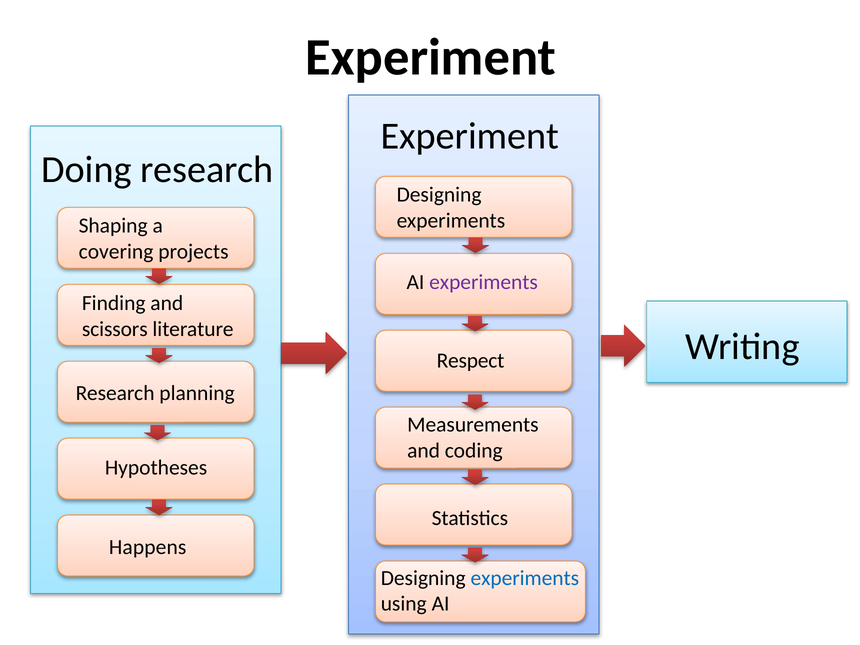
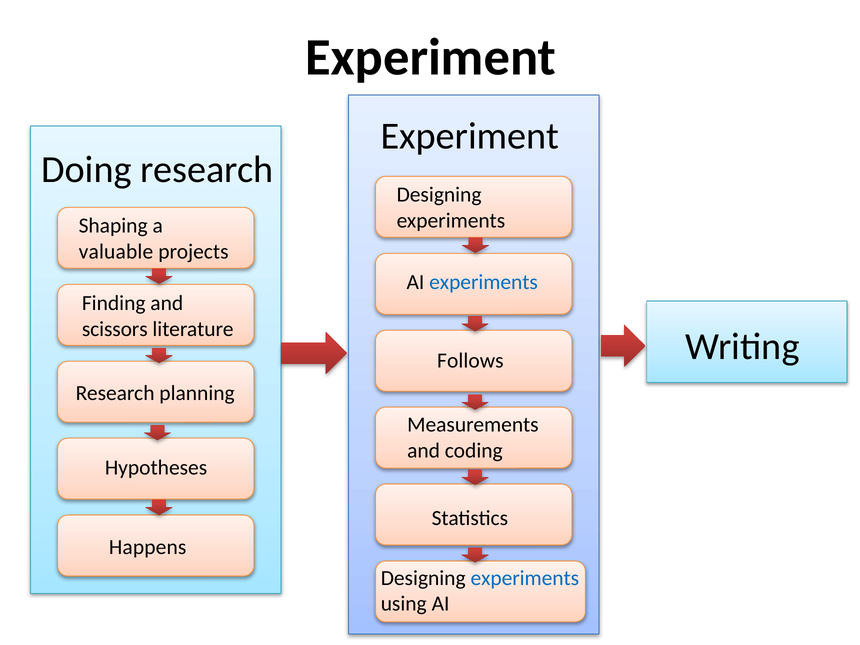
covering: covering -> valuable
experiments at (484, 282) colour: purple -> blue
Respect: Respect -> Follows
